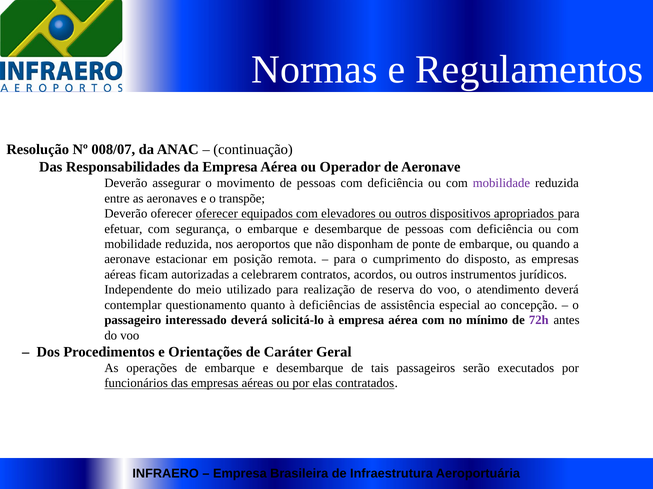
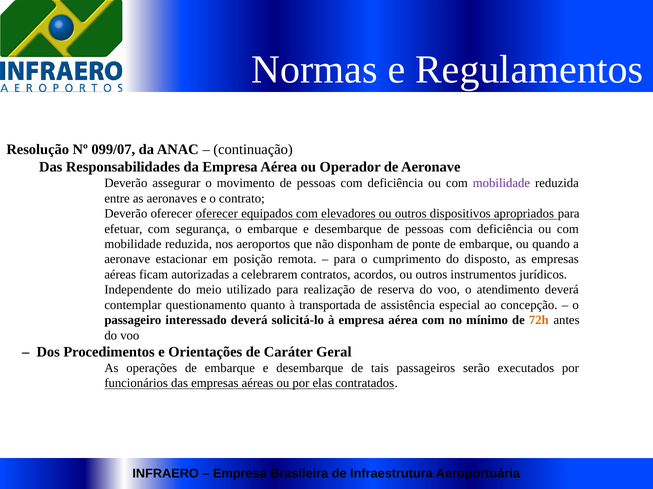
008/07: 008/07 -> 099/07
transpõe: transpõe -> contrato
deficiências: deficiências -> transportada
72h colour: purple -> orange
